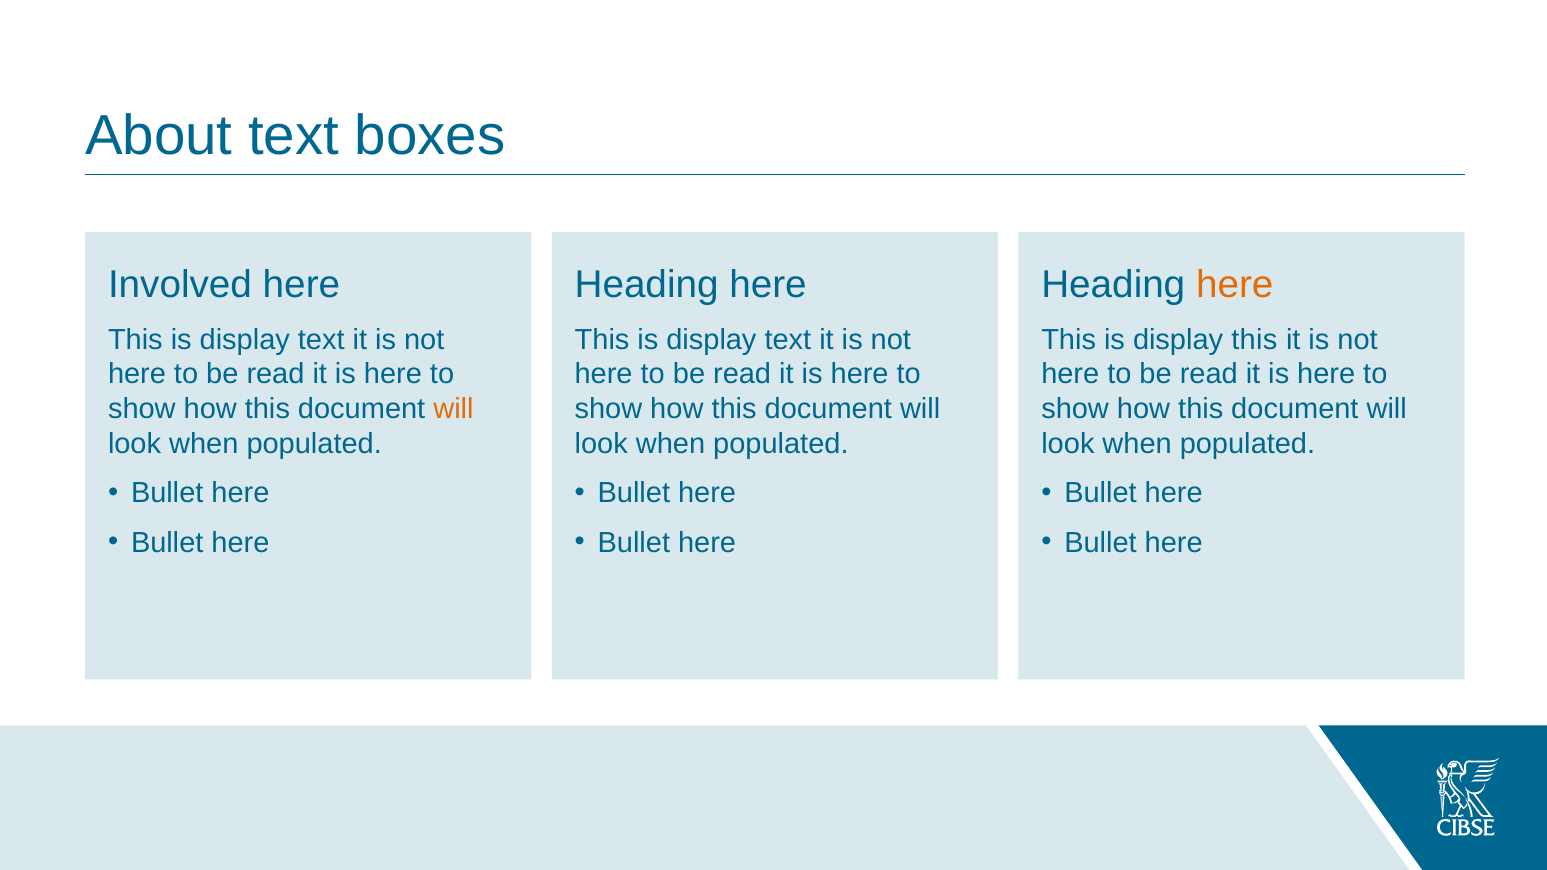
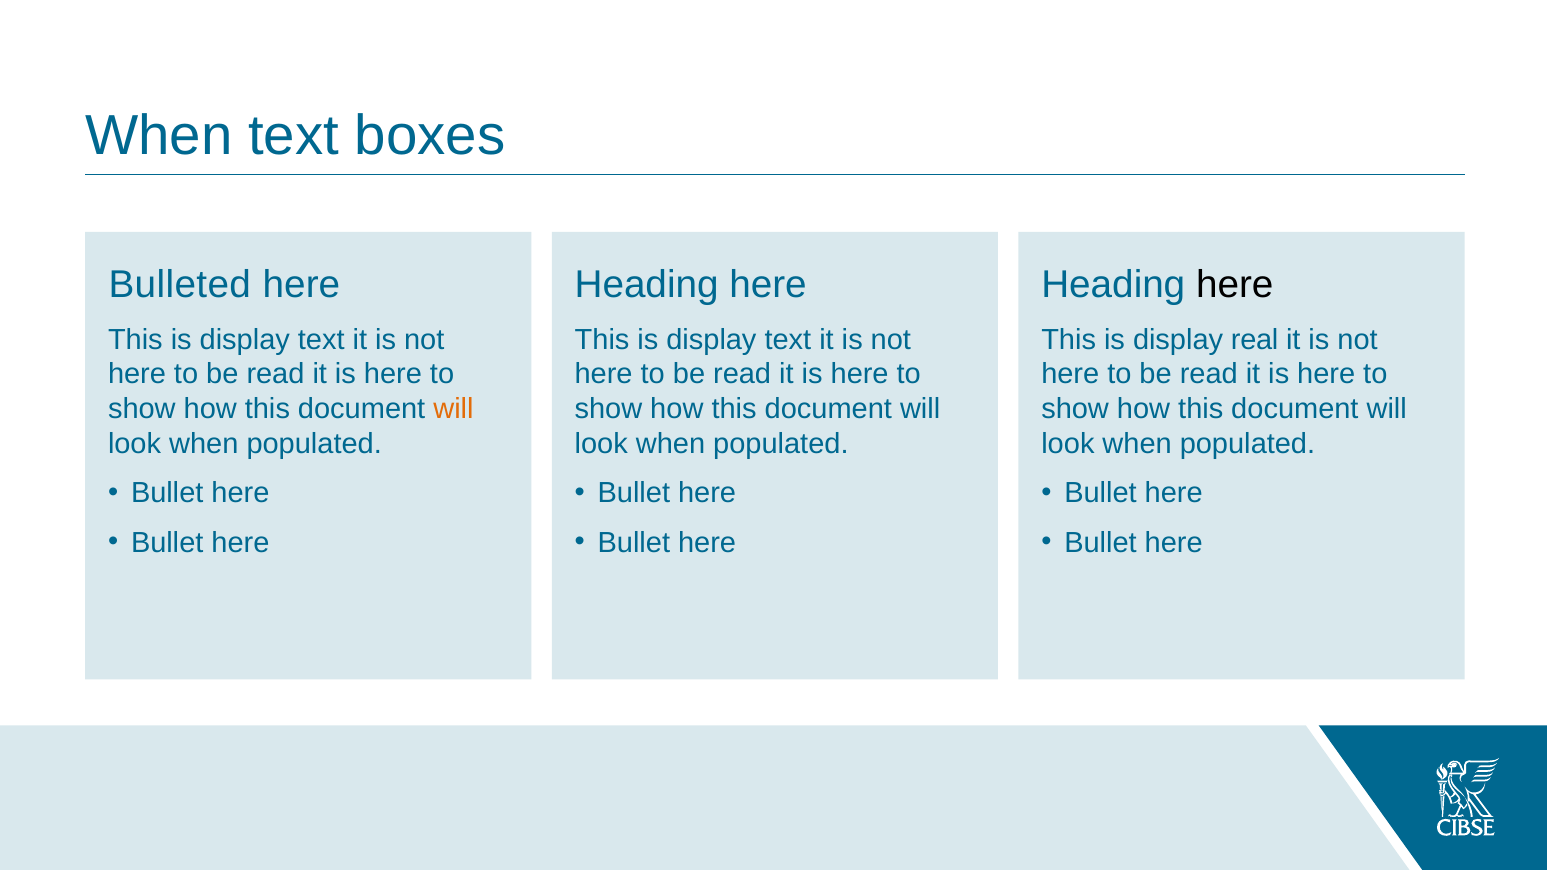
About at (159, 136): About -> When
Involved: Involved -> Bulleted
here at (1235, 285) colour: orange -> black
display this: this -> real
